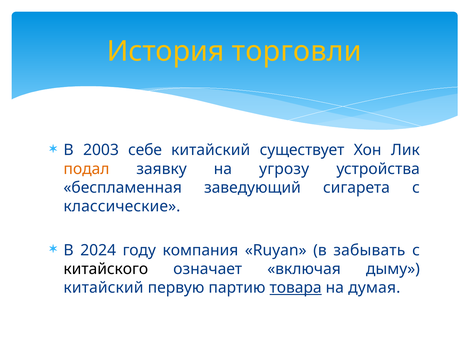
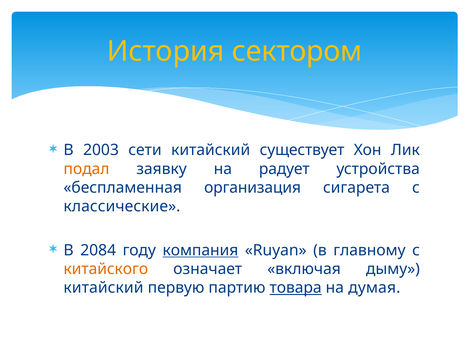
торговли: торговли -> сектором
себе: себе -> сети
угрозу: угрозу -> радует
заведующий: заведующий -> организация
2024: 2024 -> 2084
компания underline: none -> present
забывать: забывать -> главному
китайского colour: black -> orange
